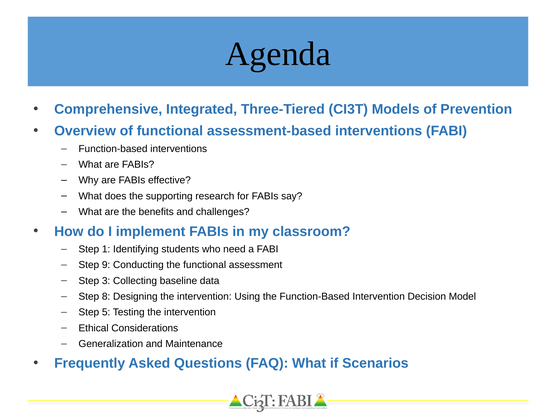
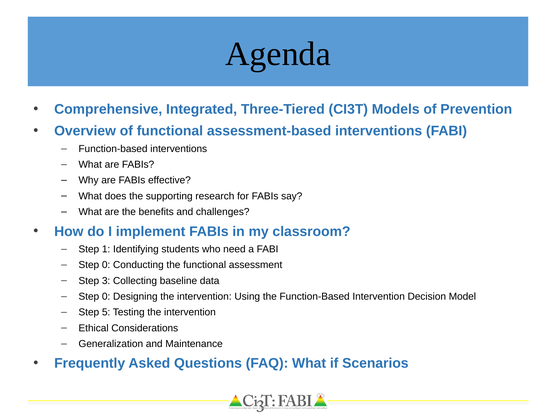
9 at (106, 265): 9 -> 0
8 at (106, 297): 8 -> 0
